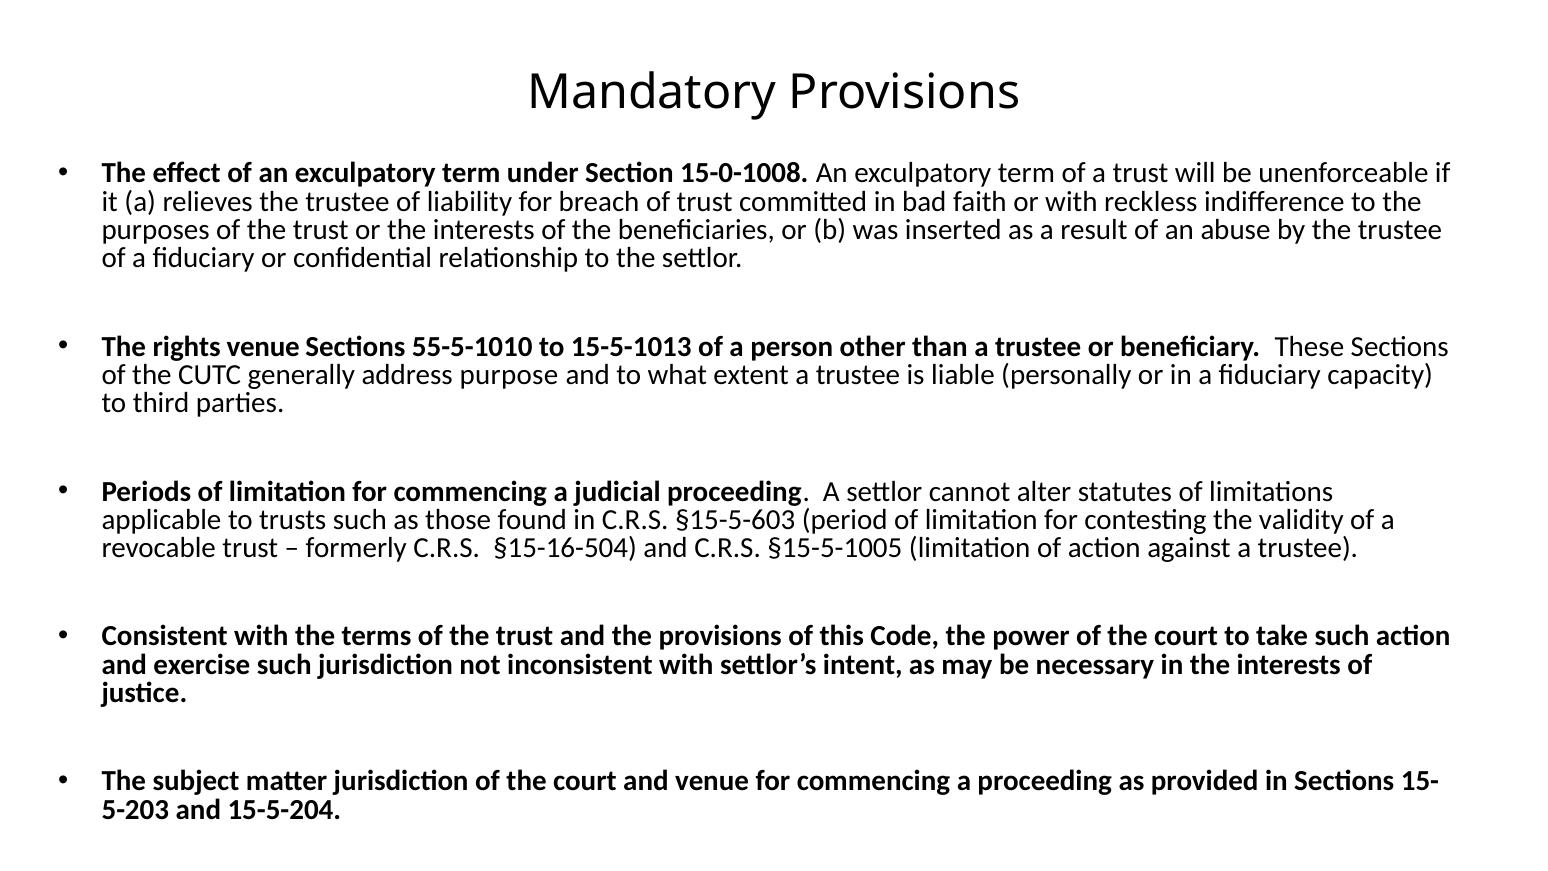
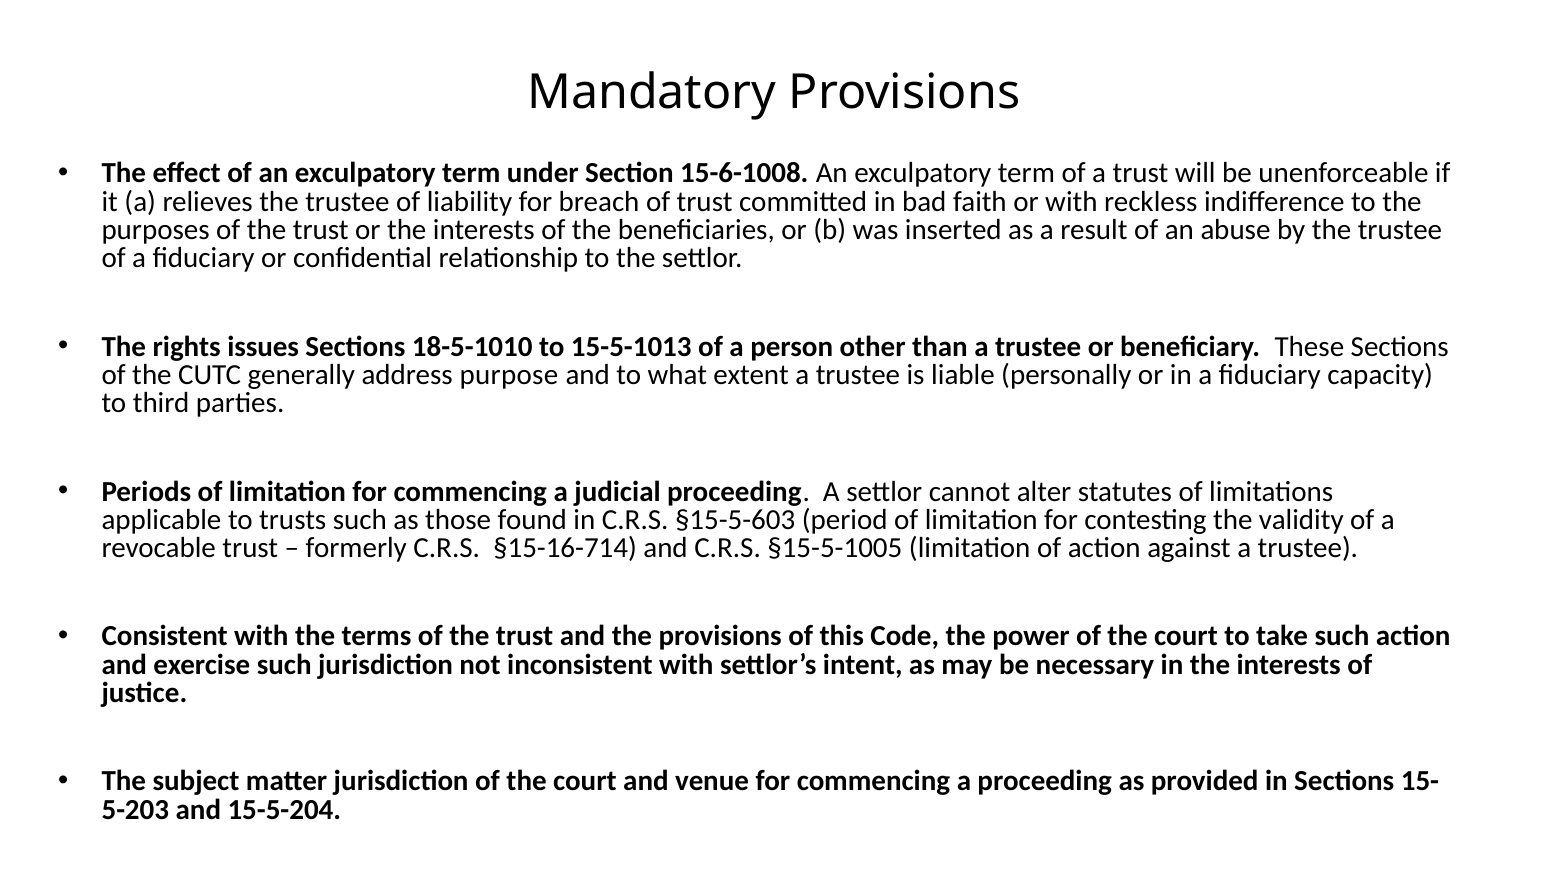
15-0-1008: 15-0-1008 -> 15-6-1008
rights venue: venue -> issues
55-5-1010: 55-5-1010 -> 18-5-1010
§15-16-504: §15-16-504 -> §15-16-714
